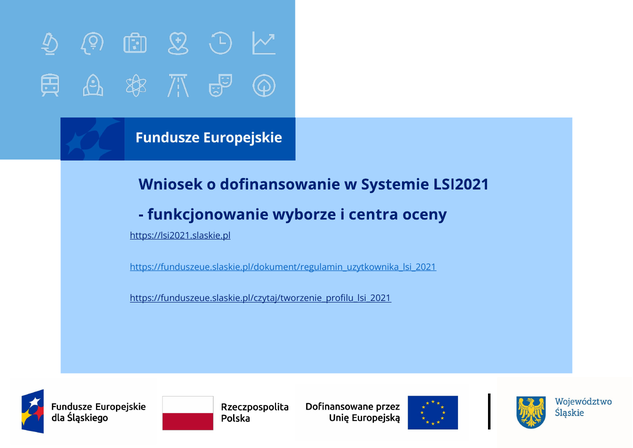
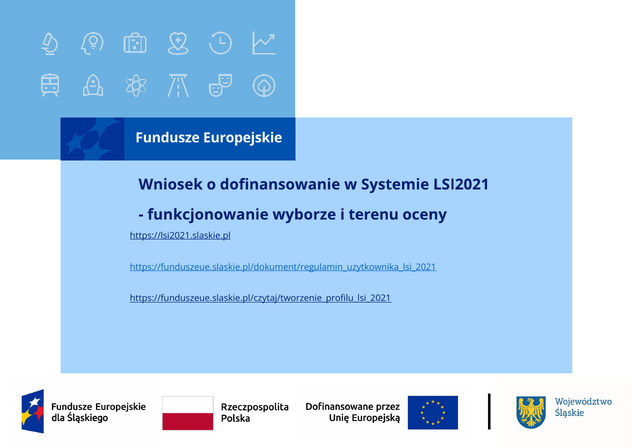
centra: centra -> terenu
